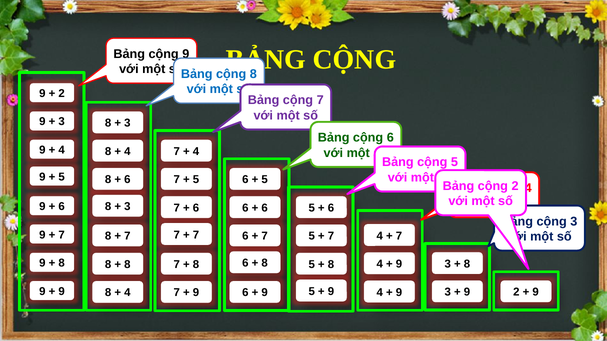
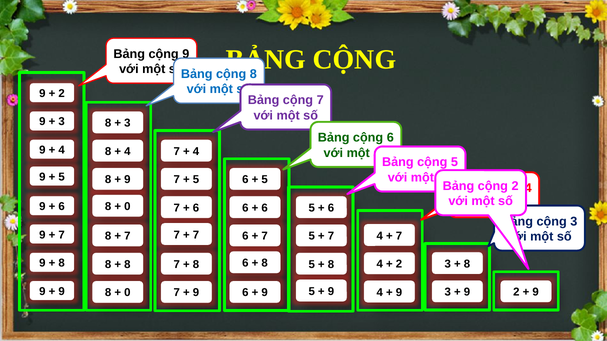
6 at (127, 180): 6 -> 9
3 at (127, 207): 3 -> 0
9 at (399, 264): 9 -> 2
4 at (127, 293): 4 -> 0
